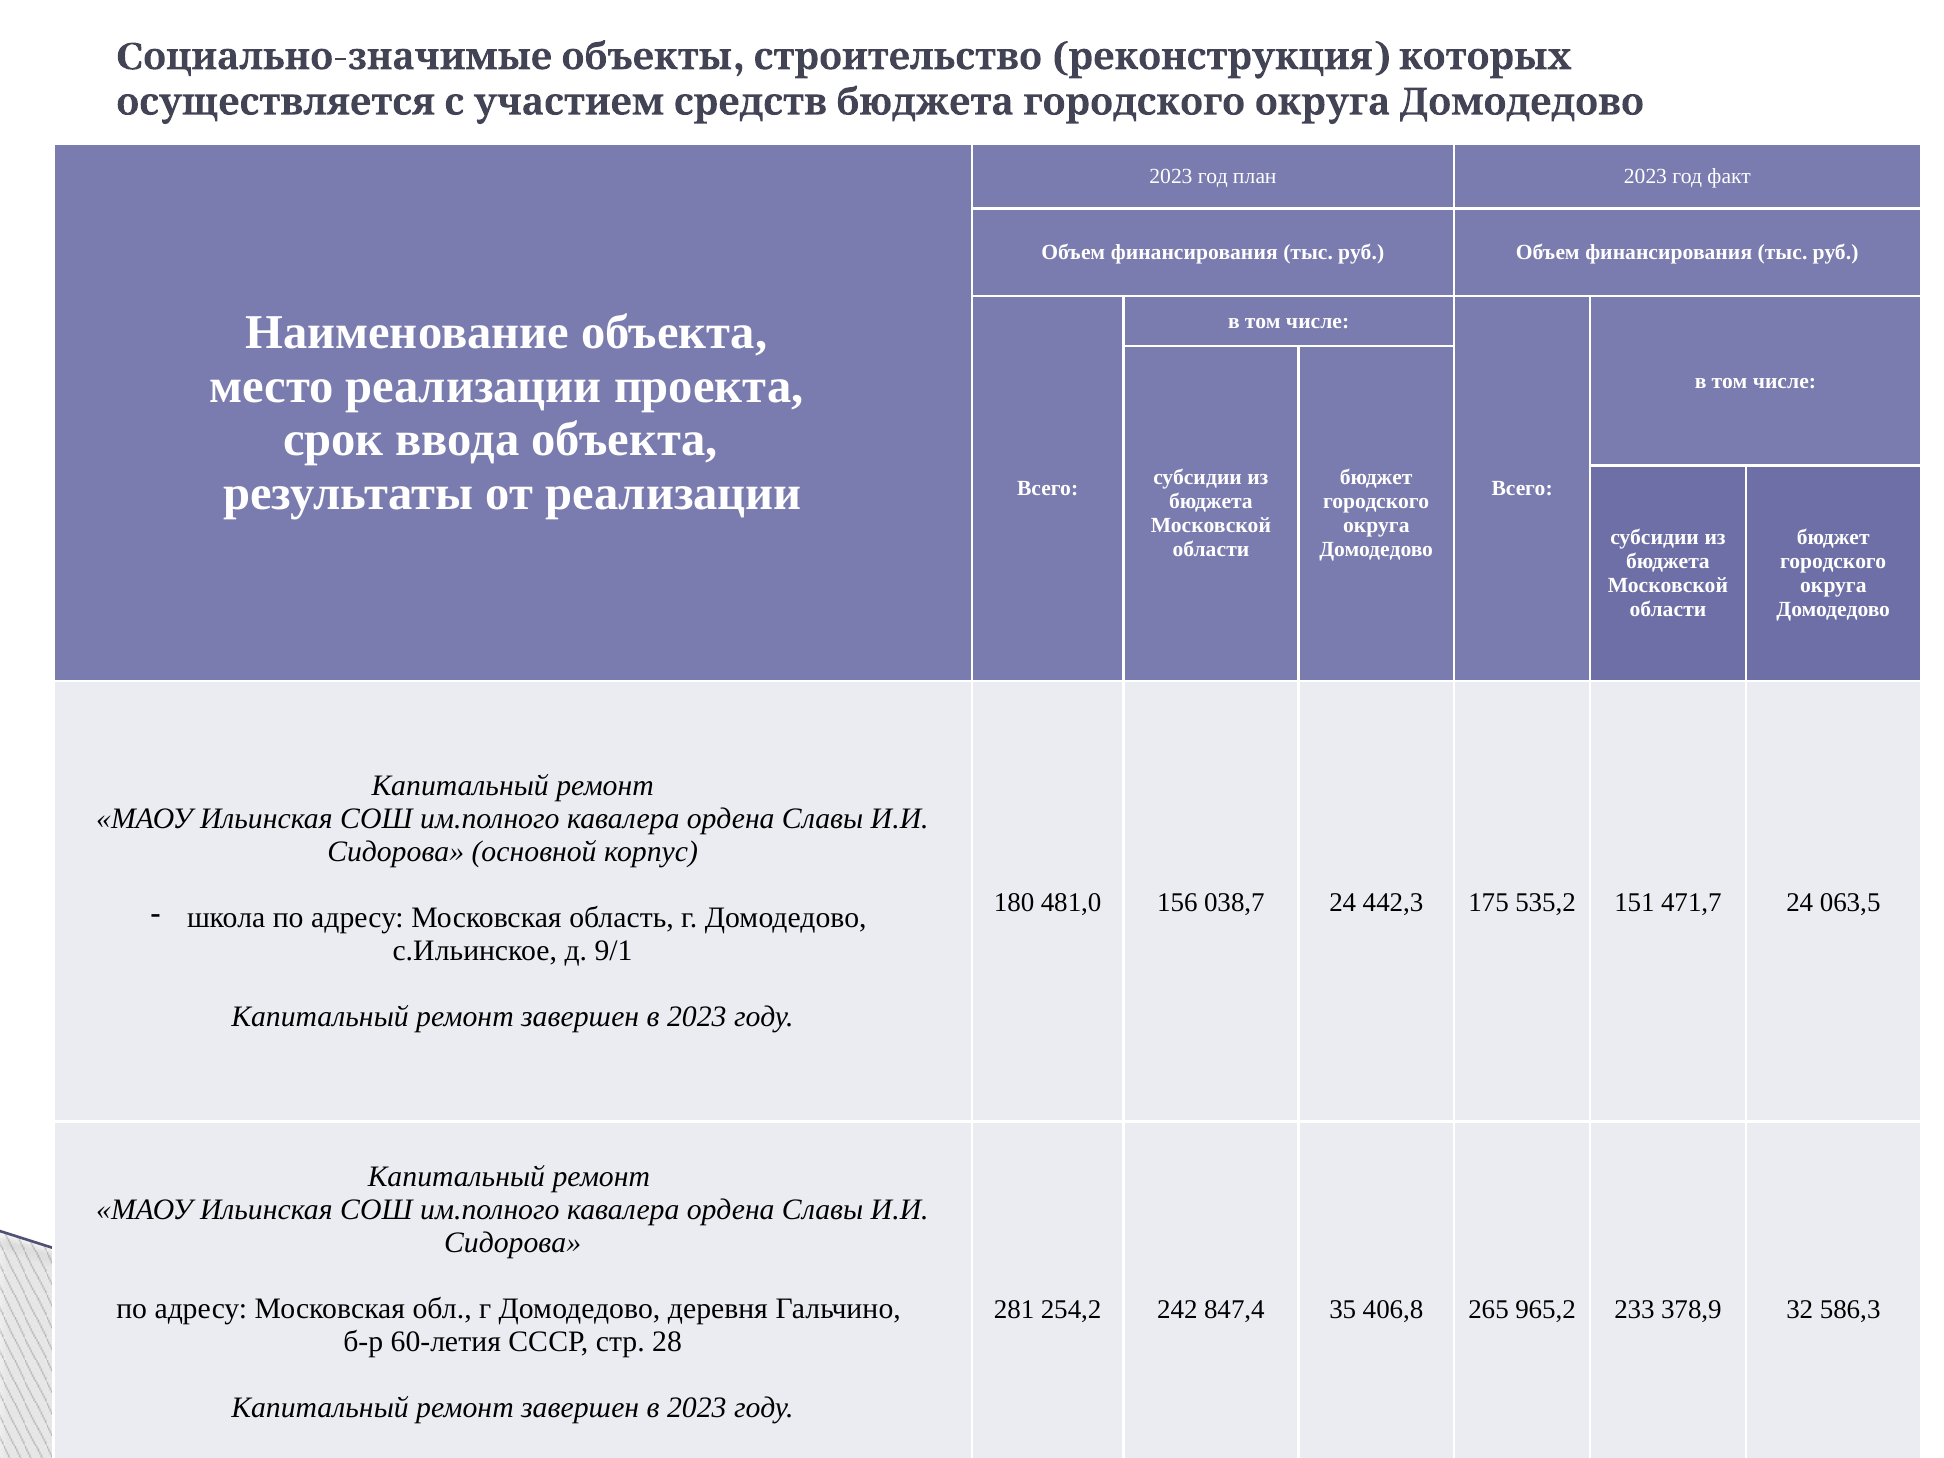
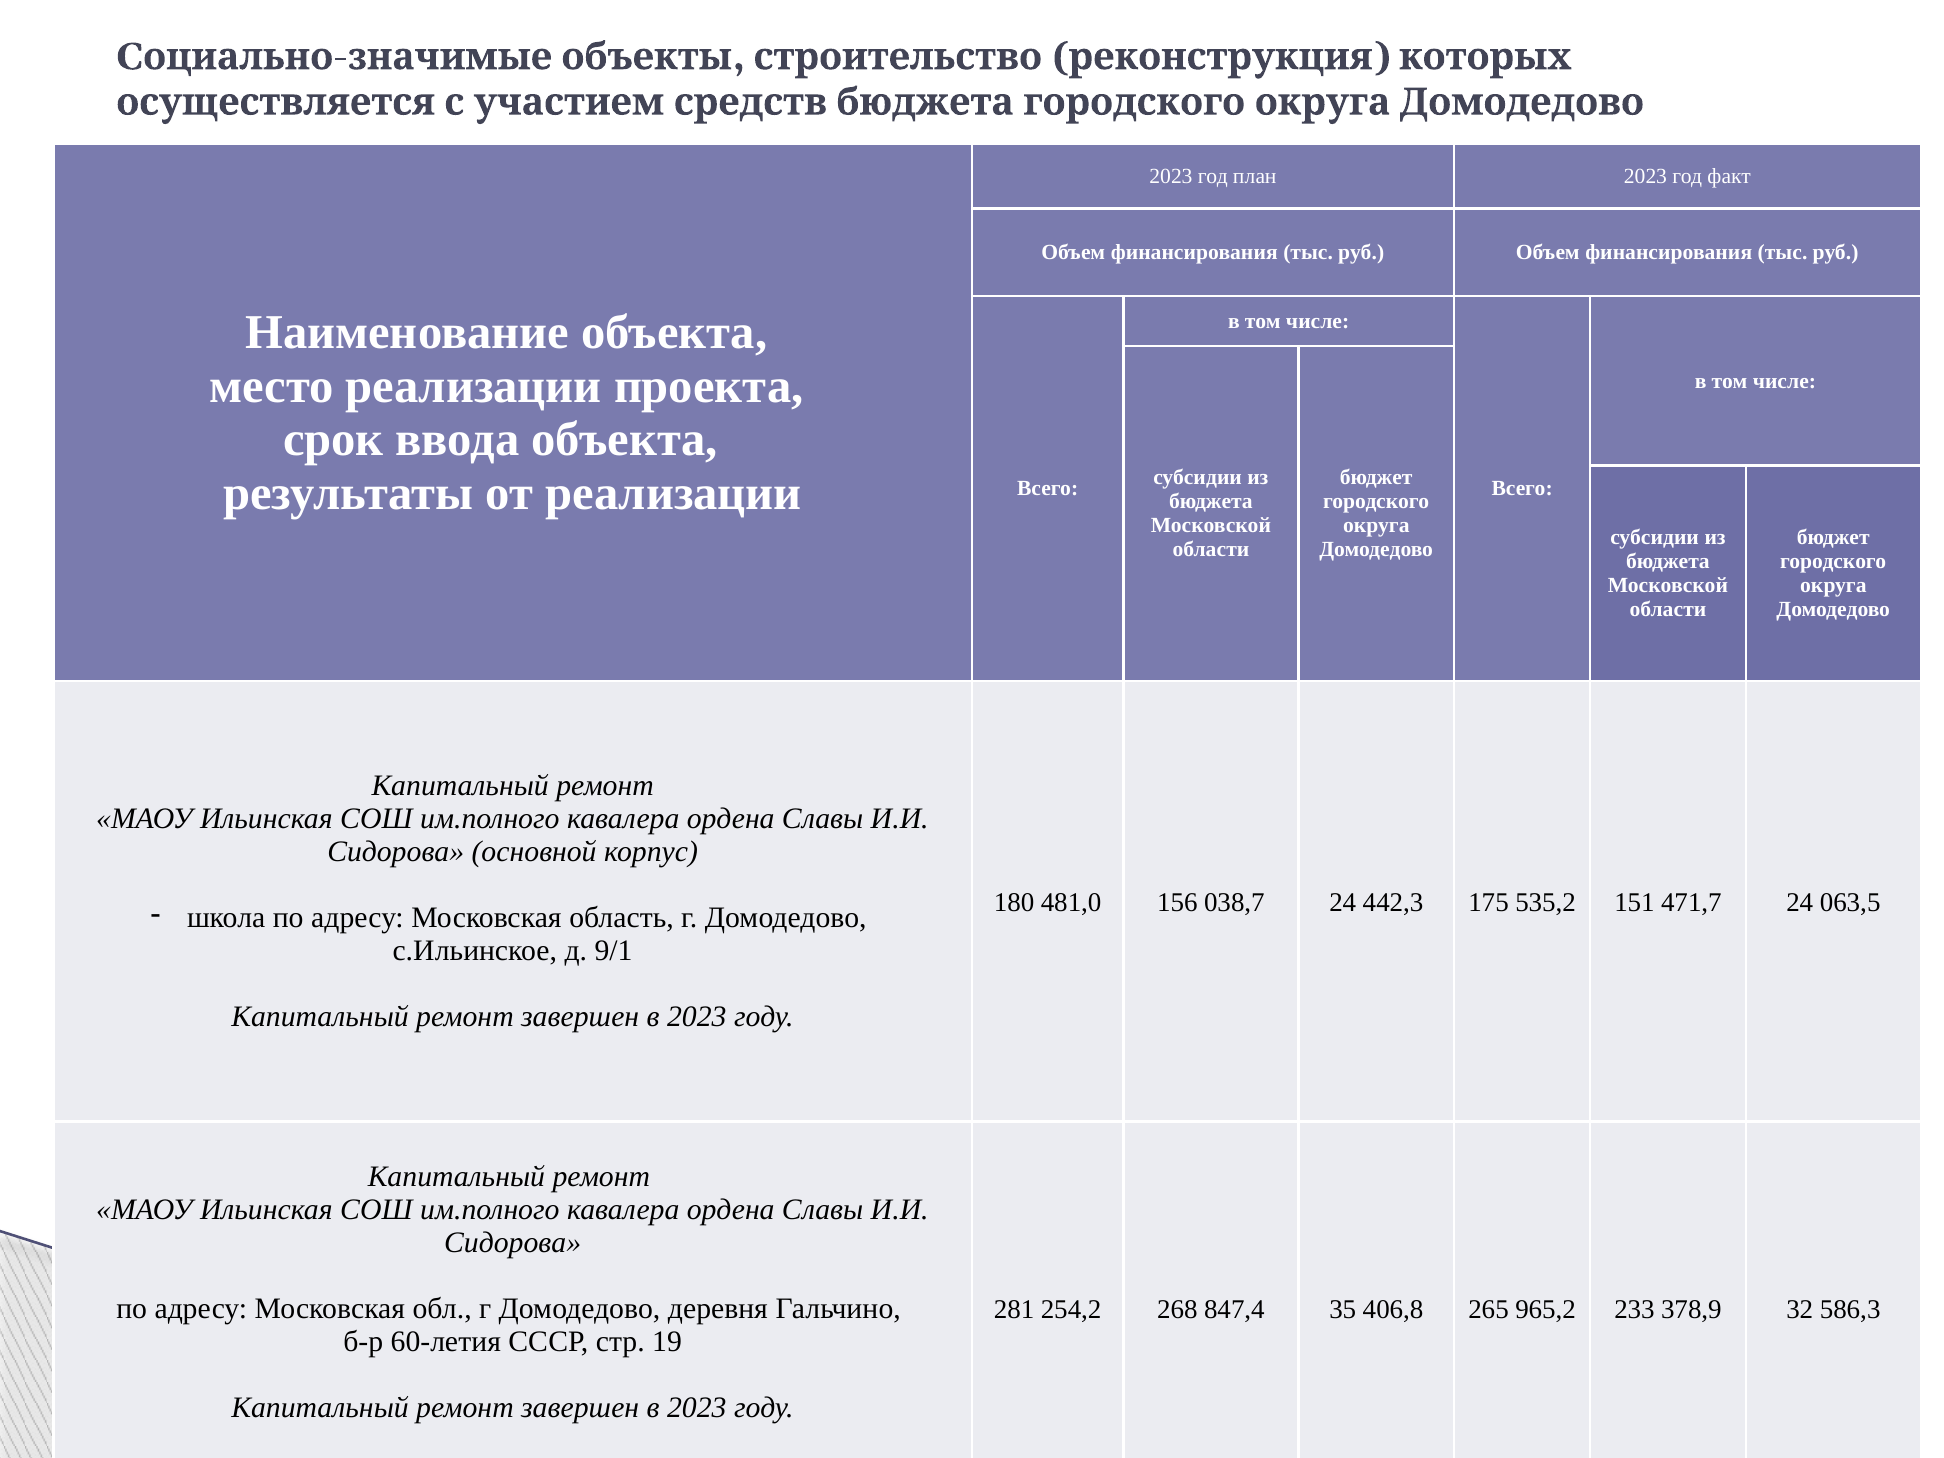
242: 242 -> 268
28: 28 -> 19
